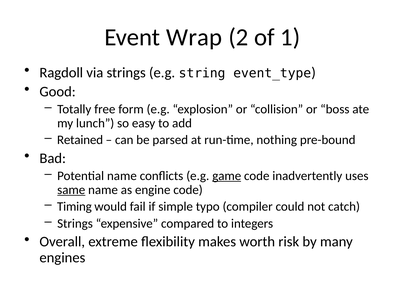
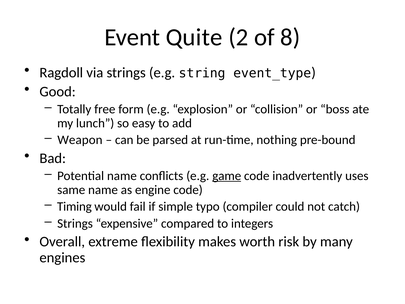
Wrap: Wrap -> Quite
1: 1 -> 8
Retained: Retained -> Weapon
same underline: present -> none
